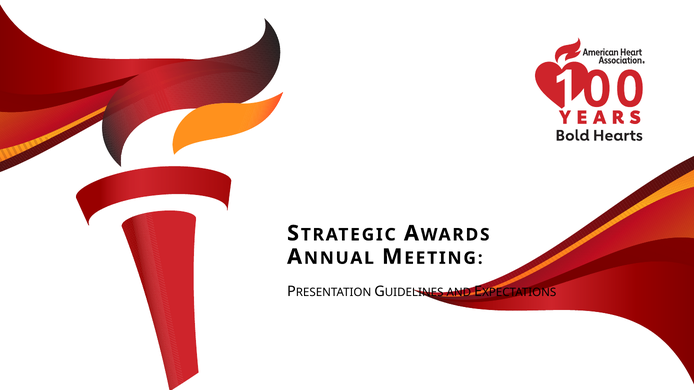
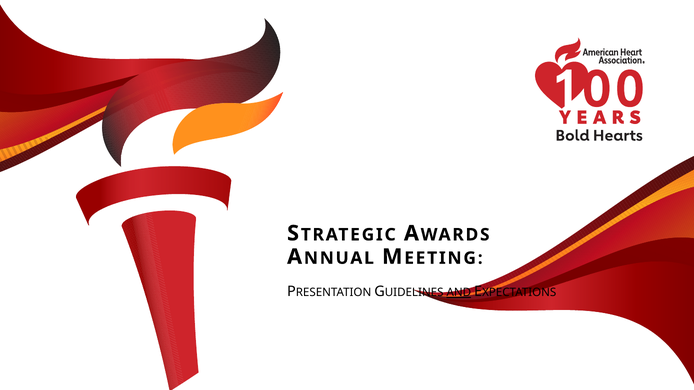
AND underline: none -> present
